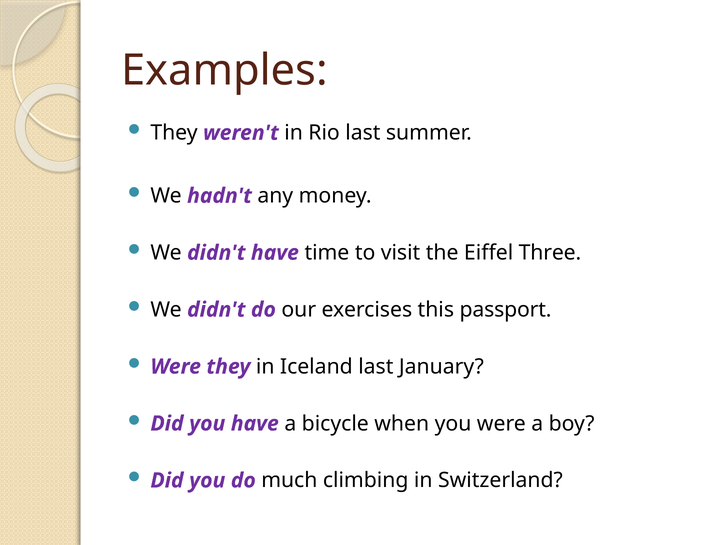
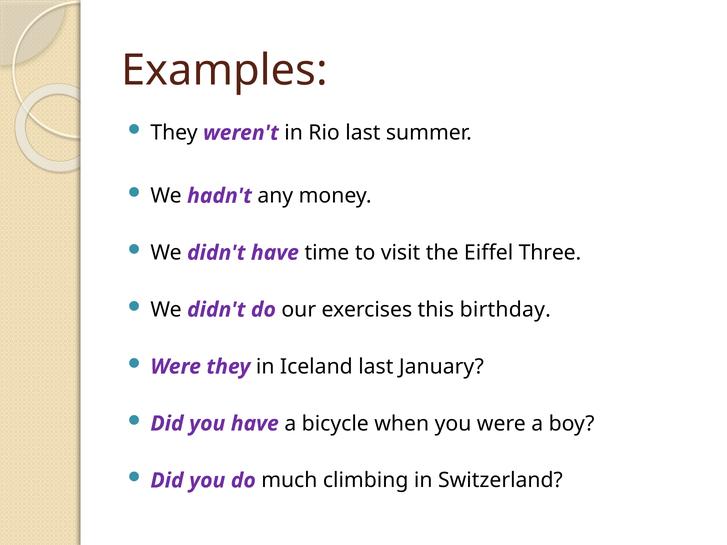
passport: passport -> birthday
